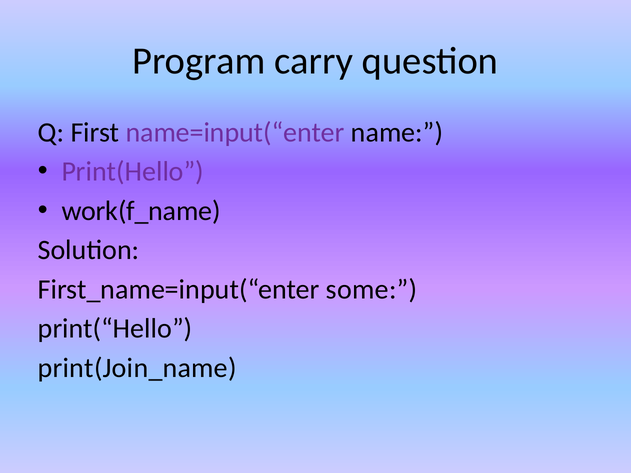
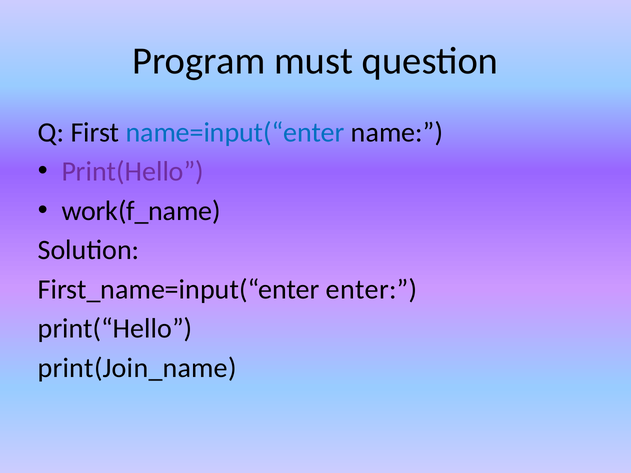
carry: carry -> must
name=input(“enter colour: purple -> blue
some: some -> enter
